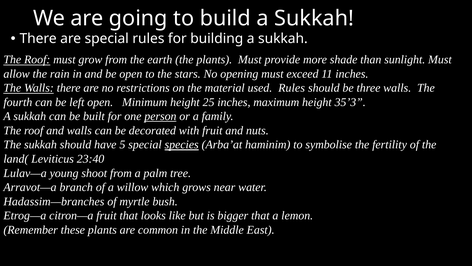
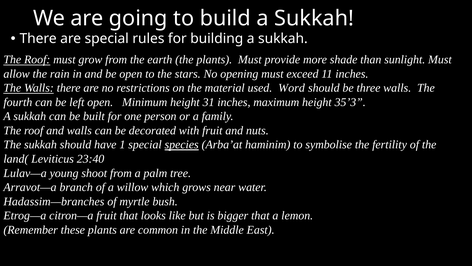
used Rules: Rules -> Word
25: 25 -> 31
person underline: present -> none
5: 5 -> 1
